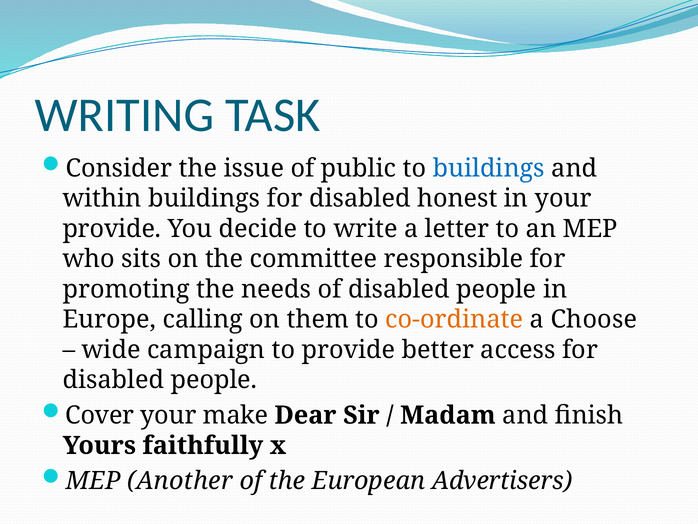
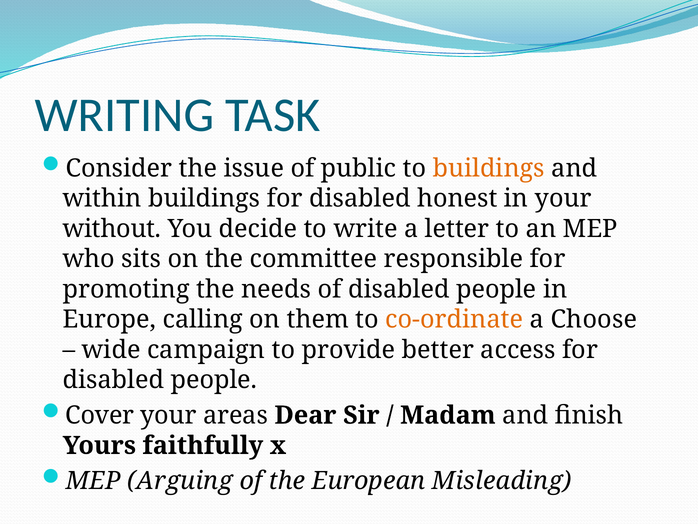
buildings at (489, 168) colour: blue -> orange
provide at (112, 229): provide -> without
make: make -> areas
Another: Another -> Arguing
Advertisers: Advertisers -> Misleading
